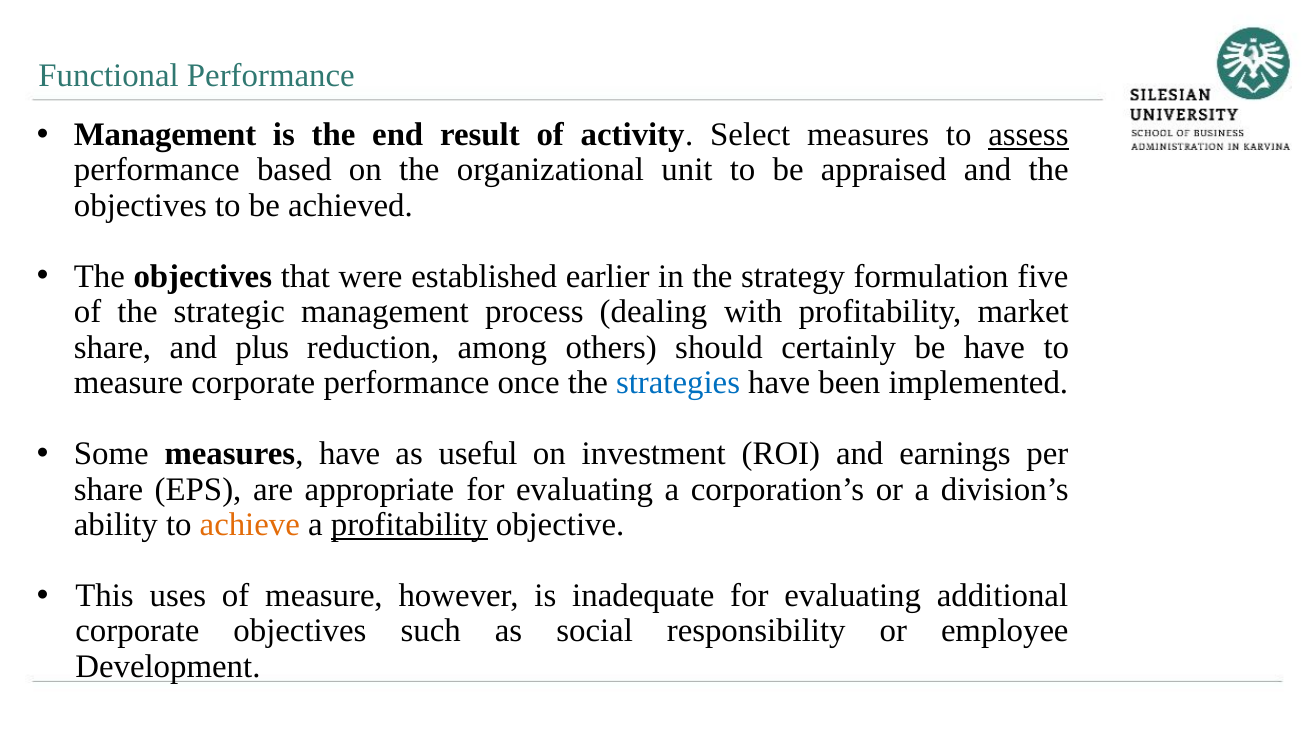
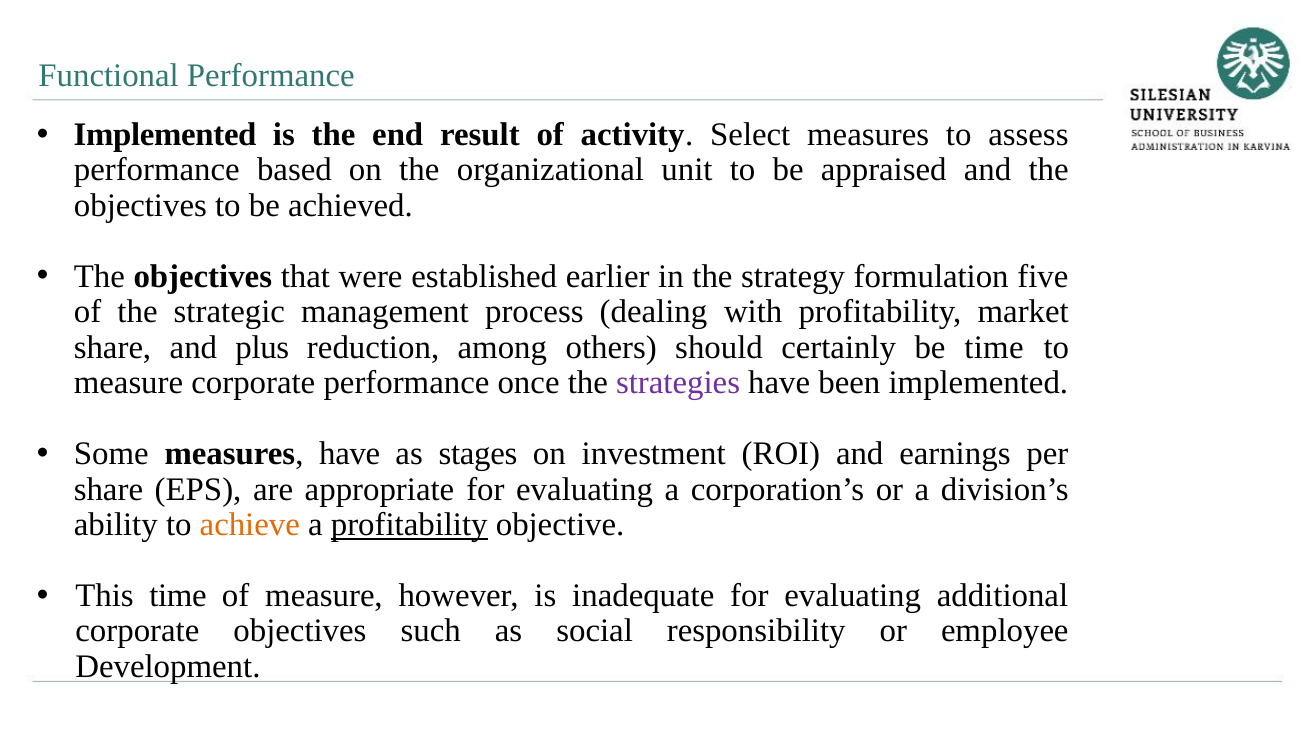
Management at (165, 135): Management -> Implemented
assess underline: present -> none
be have: have -> time
strategies colour: blue -> purple
useful: useful -> stages
This uses: uses -> time
